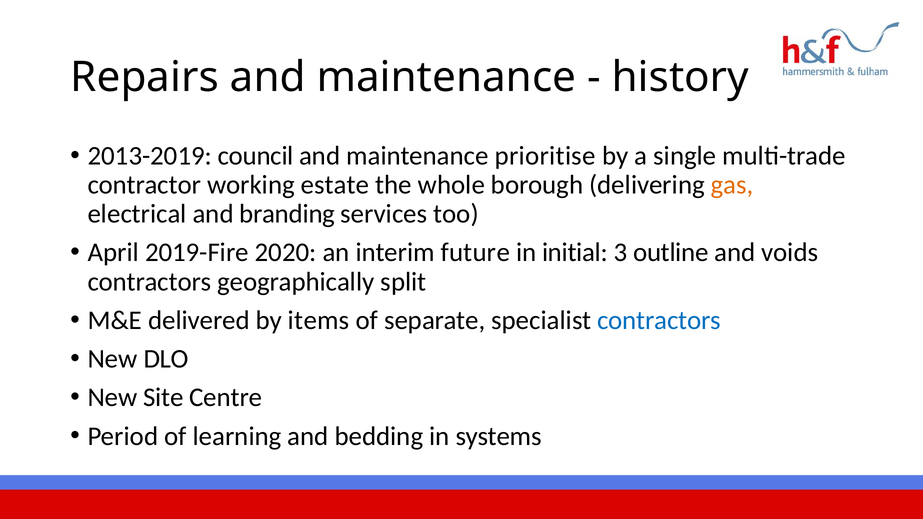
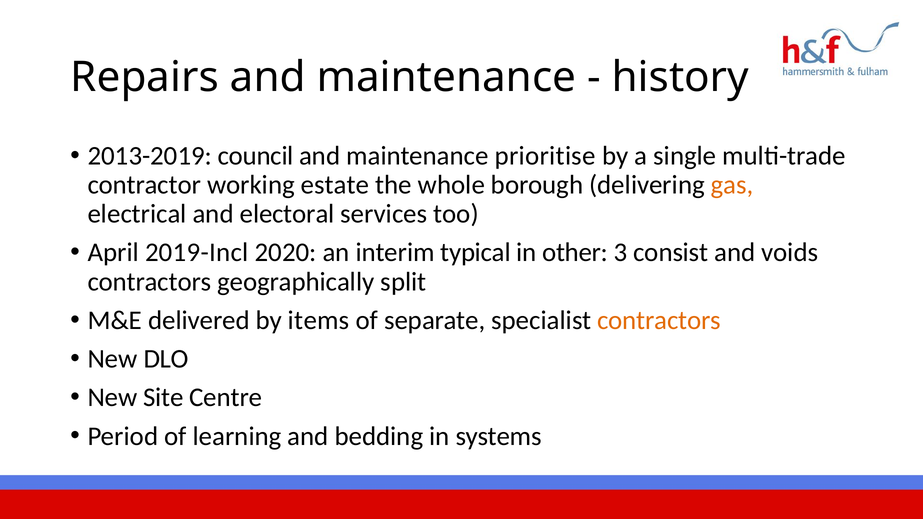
branding: branding -> electoral
2019-Fire: 2019-Fire -> 2019-Incl
future: future -> typical
initial: initial -> other
outline: outline -> consist
contractors at (659, 320) colour: blue -> orange
